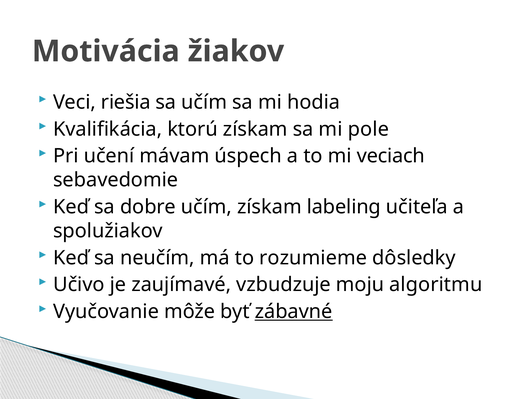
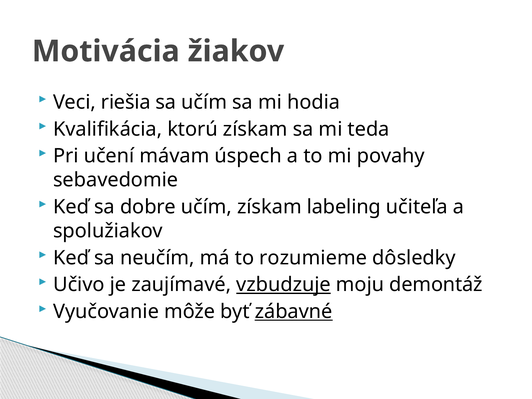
pole: pole -> teda
veciach: veciach -> povahy
vzbudzuje underline: none -> present
algoritmu: algoritmu -> demontáž
